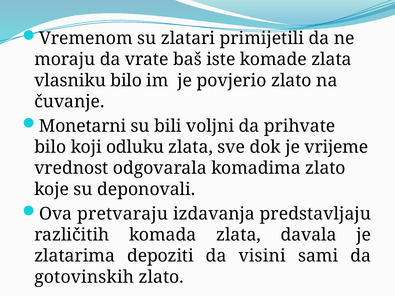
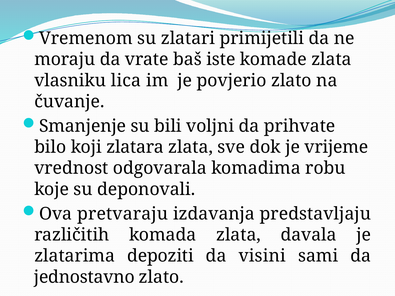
vlasniku bilo: bilo -> lica
Monetarni: Monetarni -> Smanjenje
odluku: odluku -> zlatara
komadima zlato: zlato -> robu
gotovinskih: gotovinskih -> jednostavno
